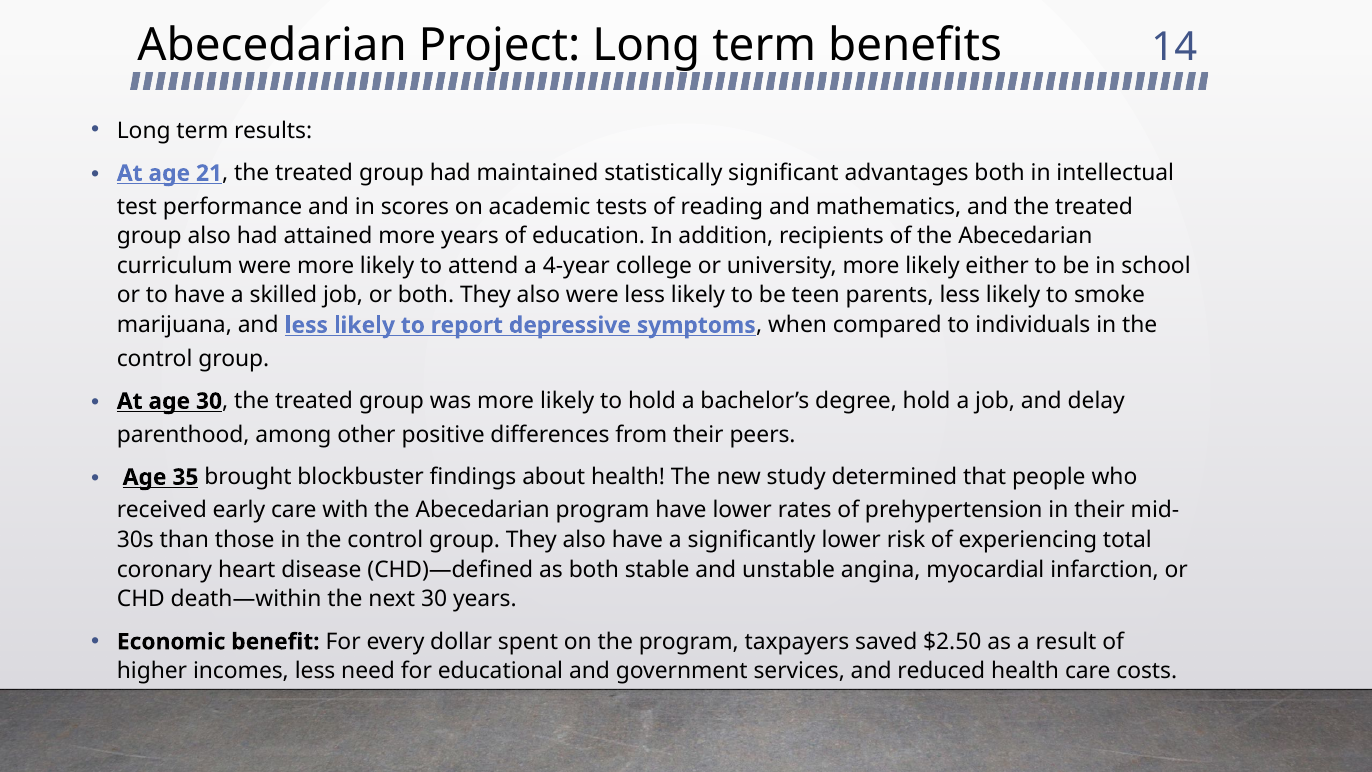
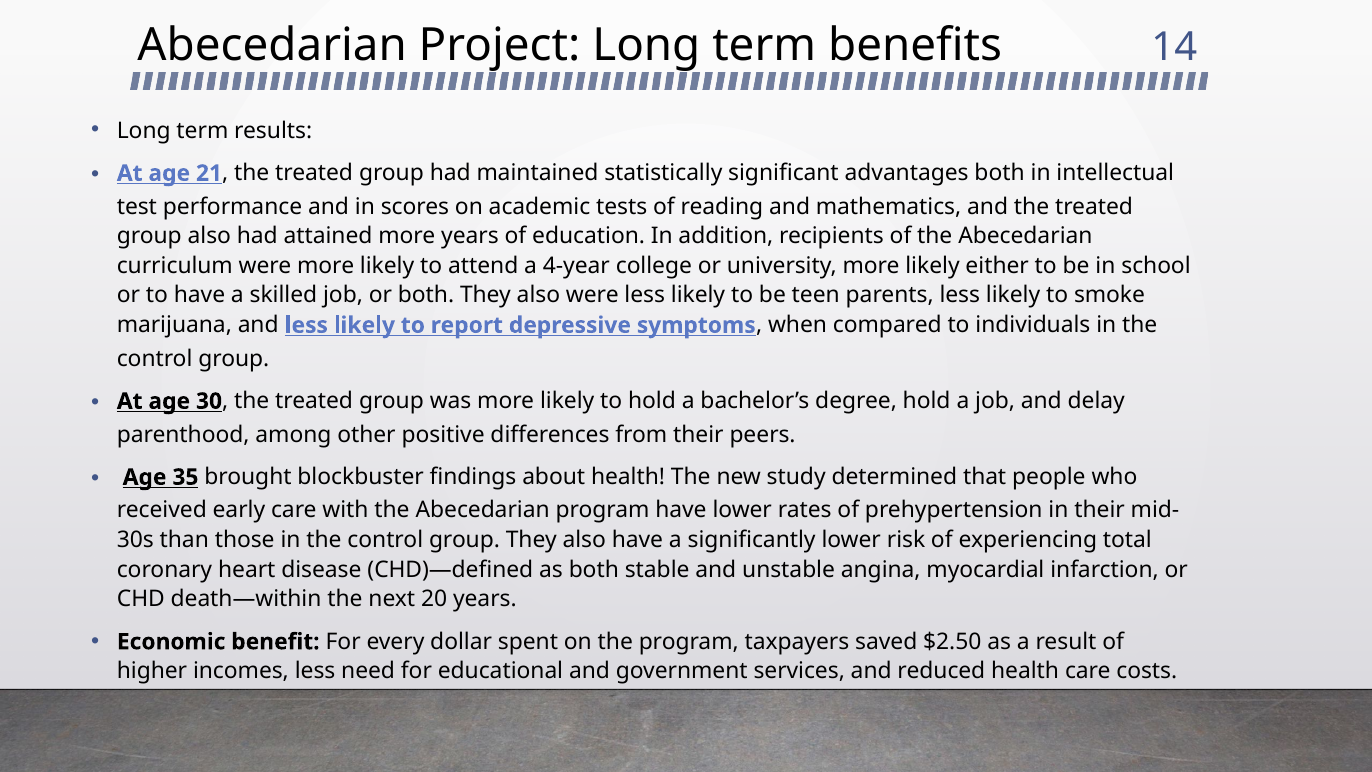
next 30: 30 -> 20
